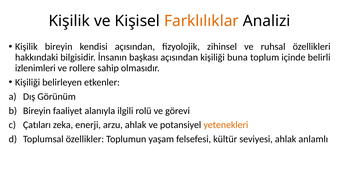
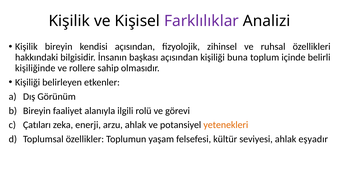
Farklılıklar colour: orange -> purple
izlenimleri: izlenimleri -> kişiliğinde
anlamlı: anlamlı -> eşyadır
